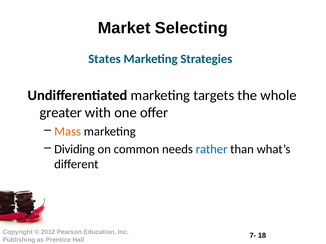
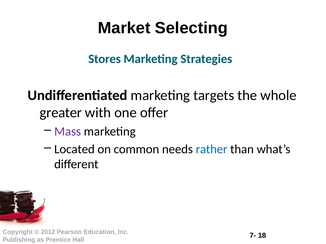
States: States -> Stores
Mass colour: orange -> purple
Dividing: Dividing -> Located
